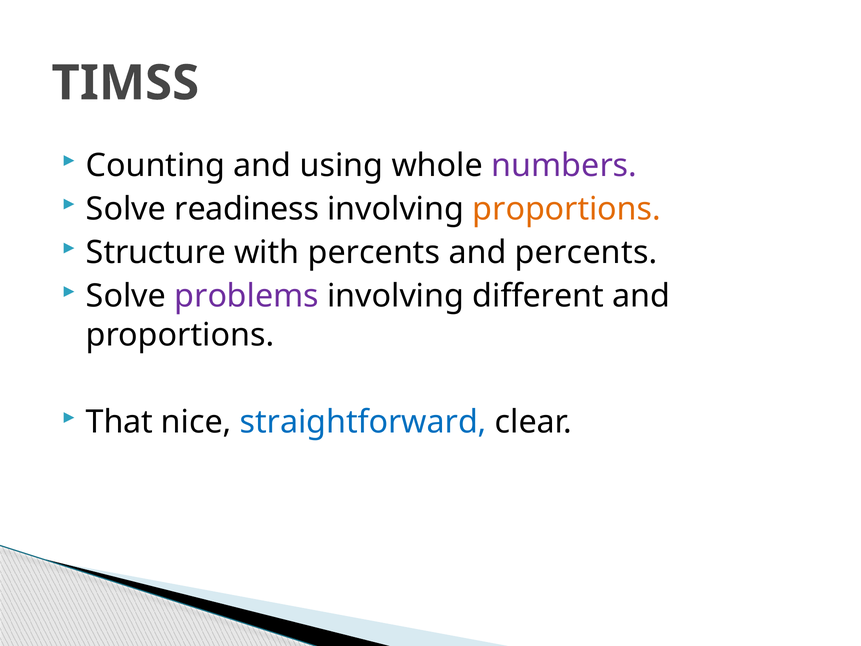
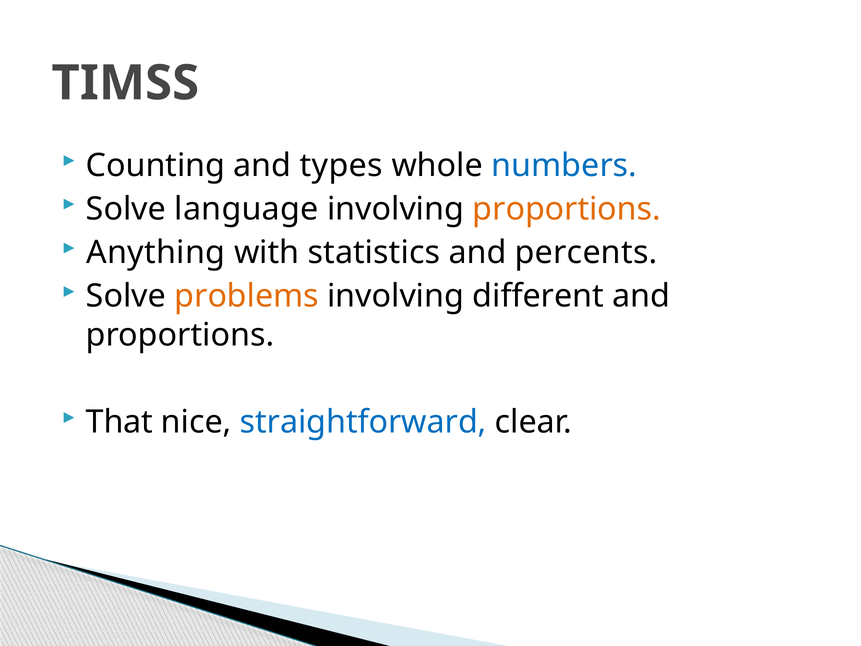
using: using -> types
numbers colour: purple -> blue
readiness: readiness -> language
Structure: Structure -> Anything
with percents: percents -> statistics
problems colour: purple -> orange
